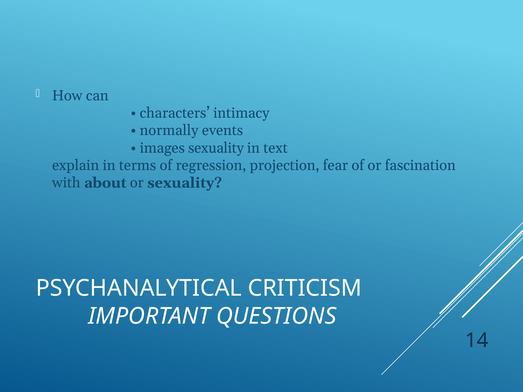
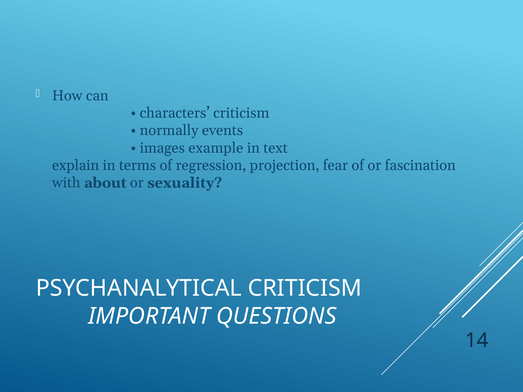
characters intimacy: intimacy -> criticism
images sexuality: sexuality -> example
